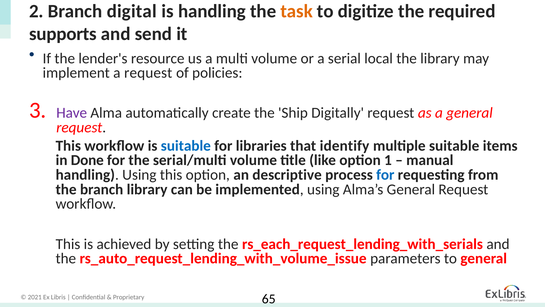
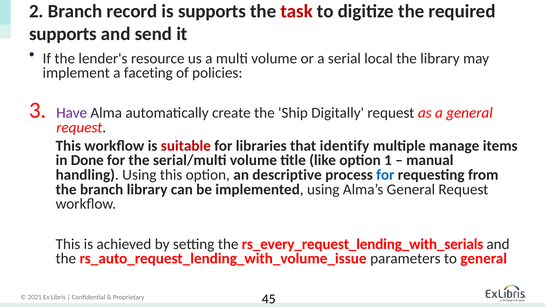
digital: digital -> record
is handling: handling -> supports
task colour: orange -> red
a request: request -> faceting
suitable at (186, 145) colour: blue -> red
multiple suitable: suitable -> manage
rs_each_request_lending_with_serials: rs_each_request_lending_with_serials -> rs_every_request_lending_with_serials
65: 65 -> 45
